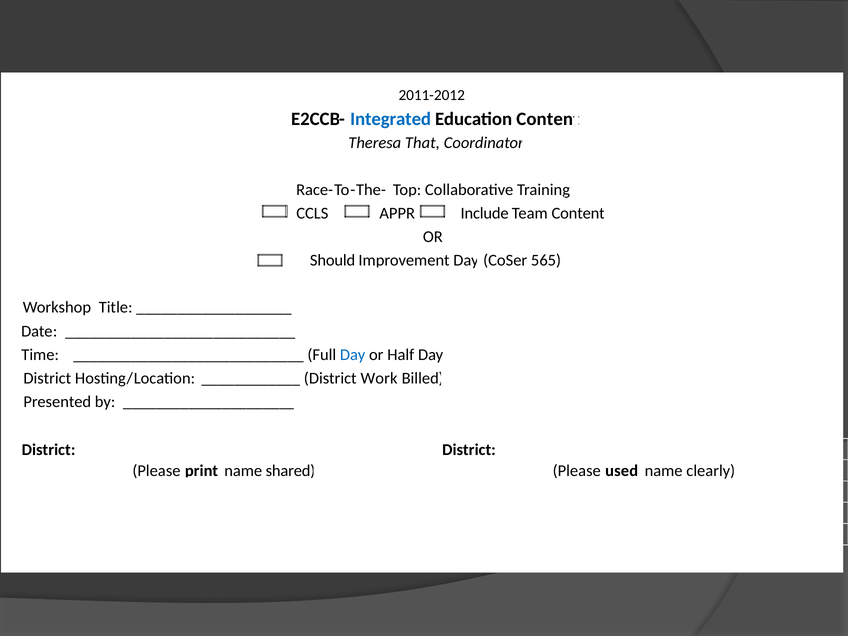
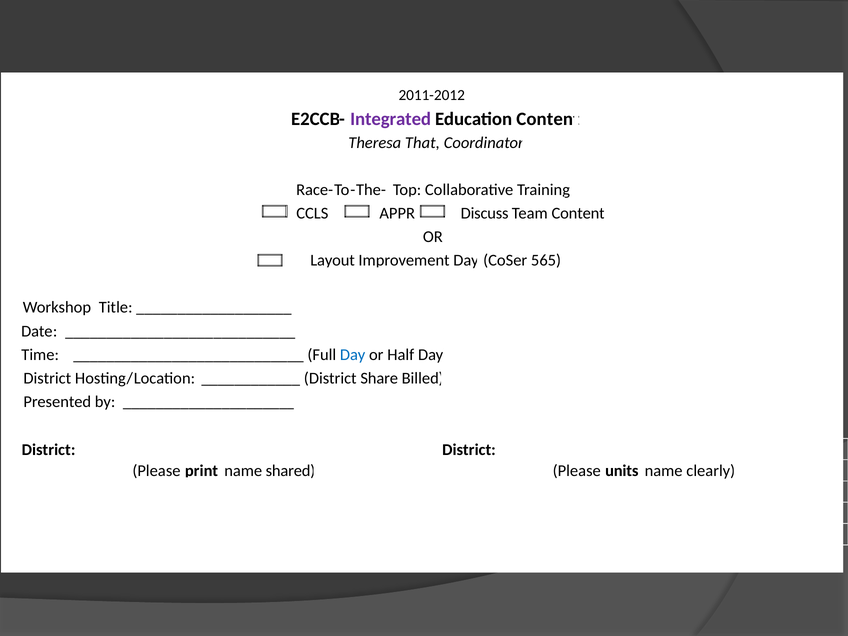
Integrated colour: blue -> purple
Include: Include -> Discuss
Should: Should -> Layout
Work: Work -> Share
used: used -> units
